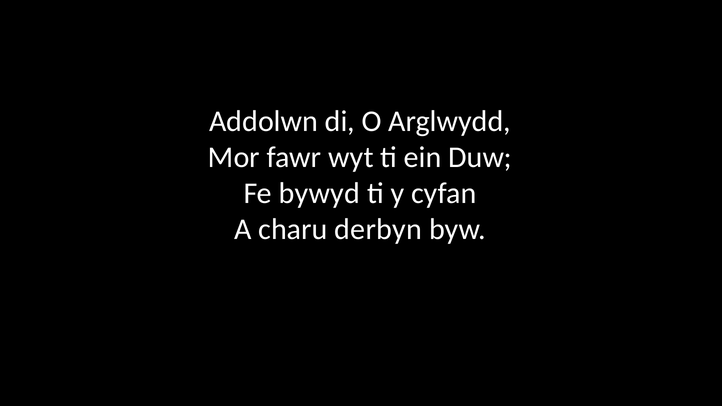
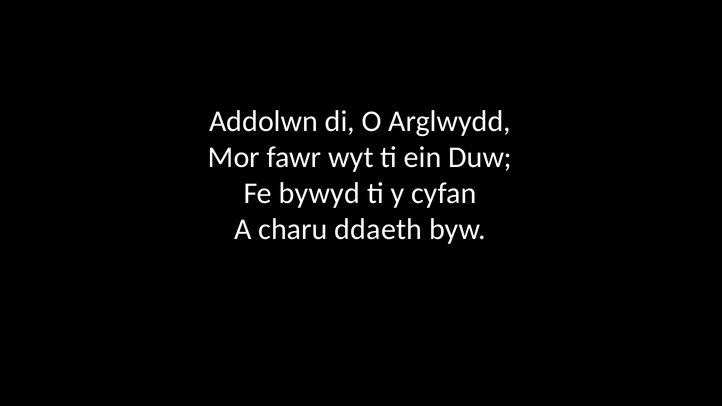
derbyn: derbyn -> ddaeth
